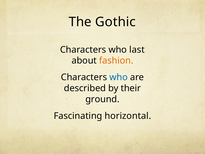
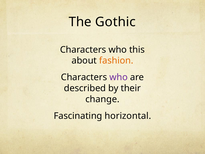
last: last -> this
who at (119, 77) colour: blue -> purple
ground: ground -> change
